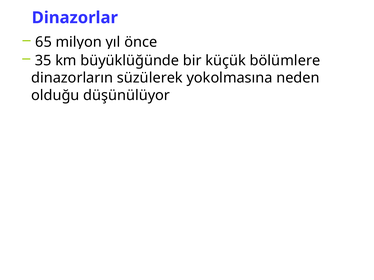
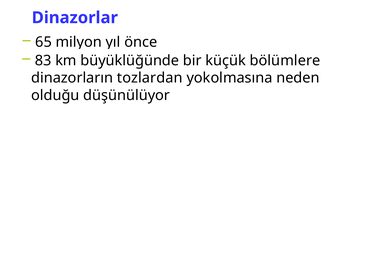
35: 35 -> 83
süzülerek: süzülerek -> tozlardan
